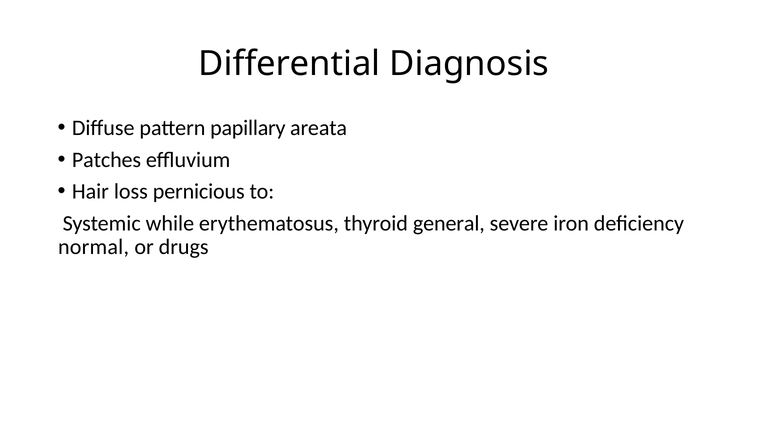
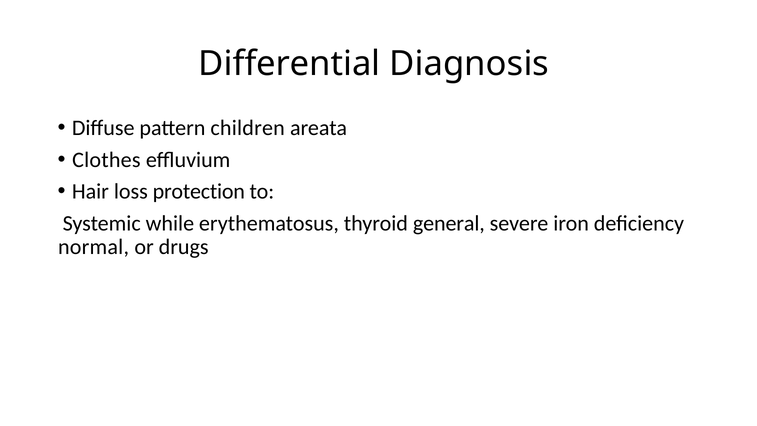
papillary: papillary -> children
Patches: Patches -> Clothes
pernicious: pernicious -> protection
